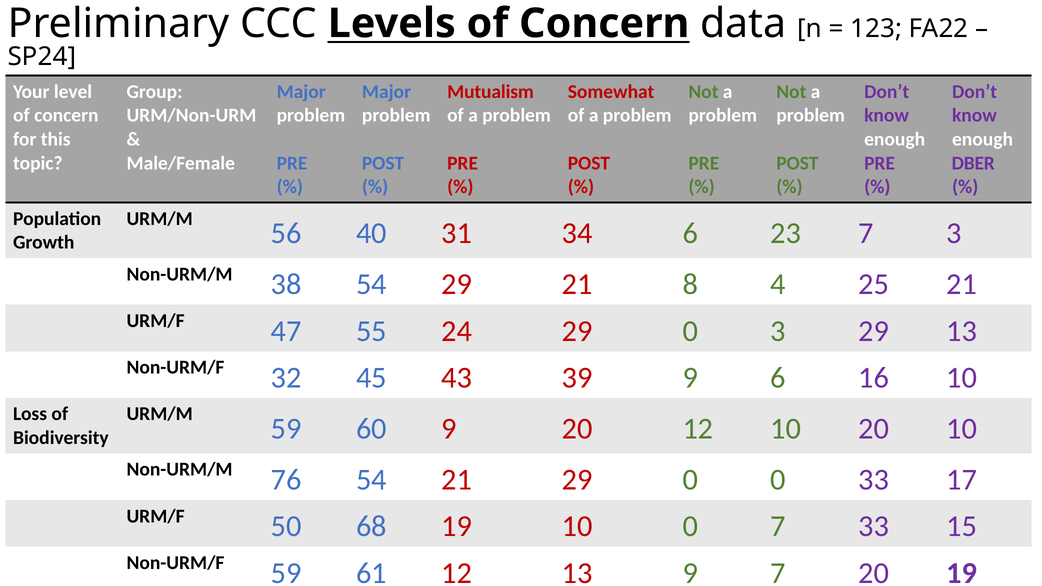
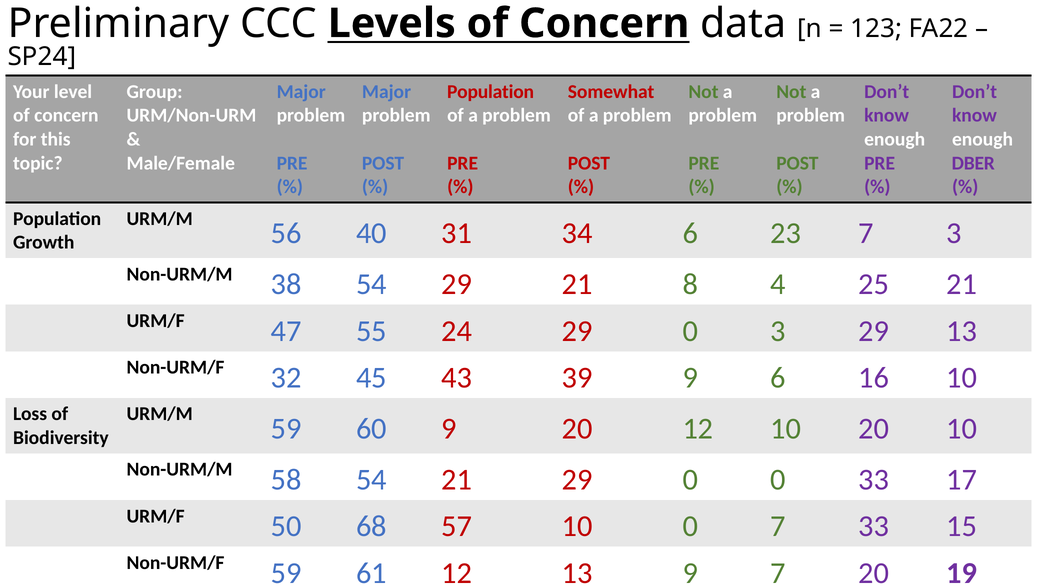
Mutualism at (491, 92): Mutualism -> Population
76: 76 -> 58
68 19: 19 -> 57
